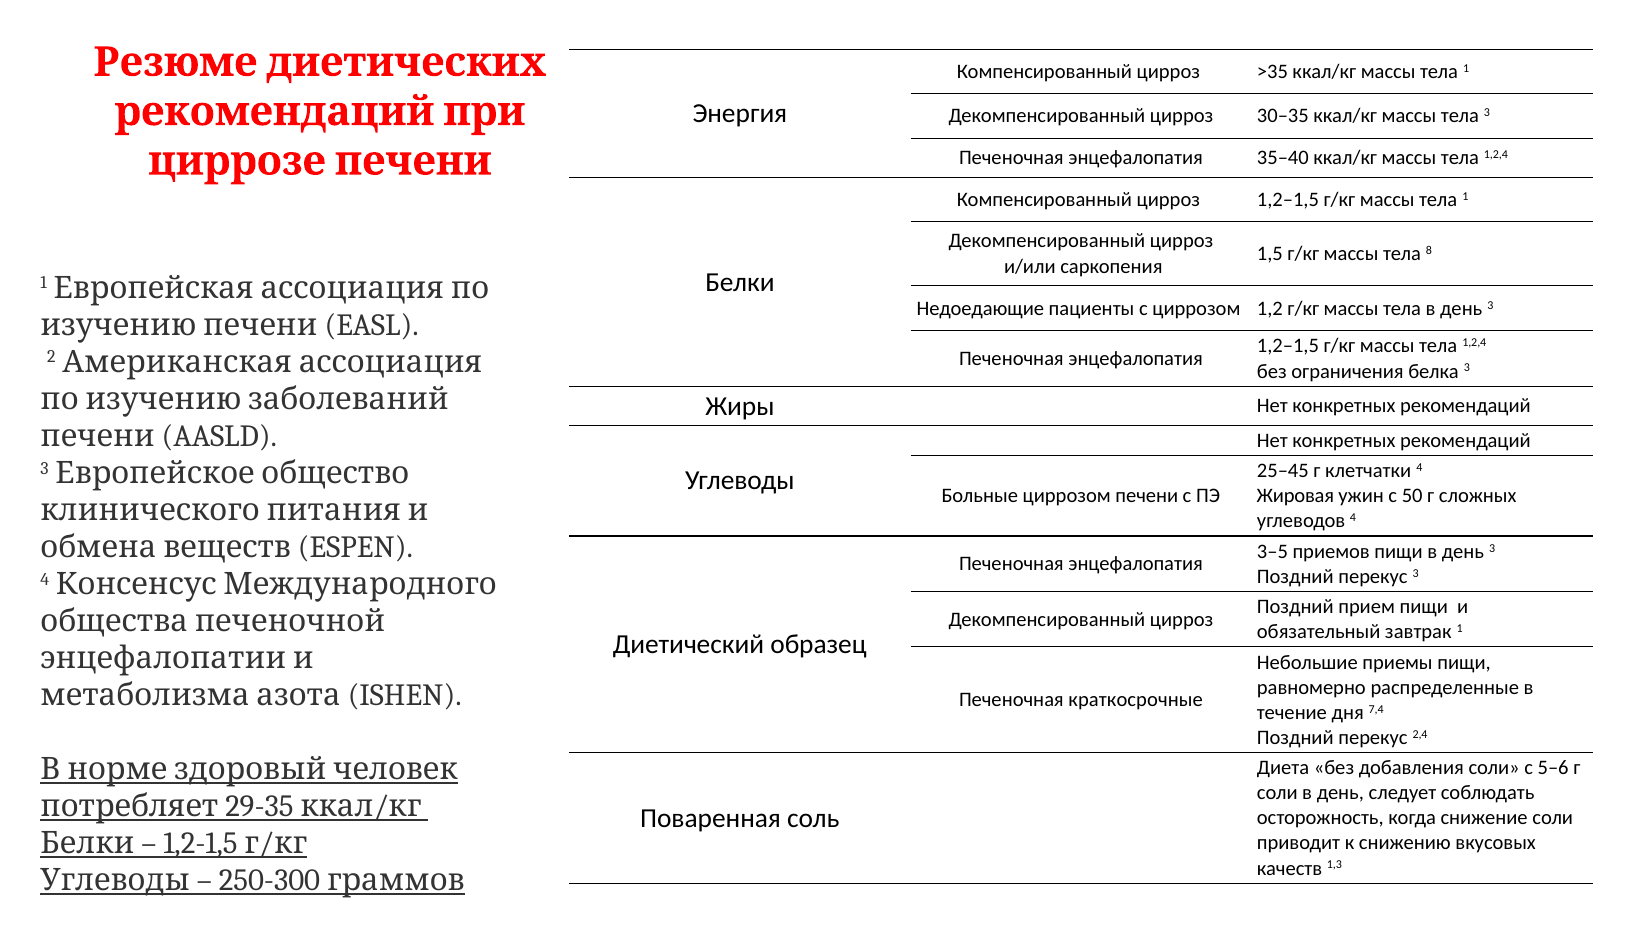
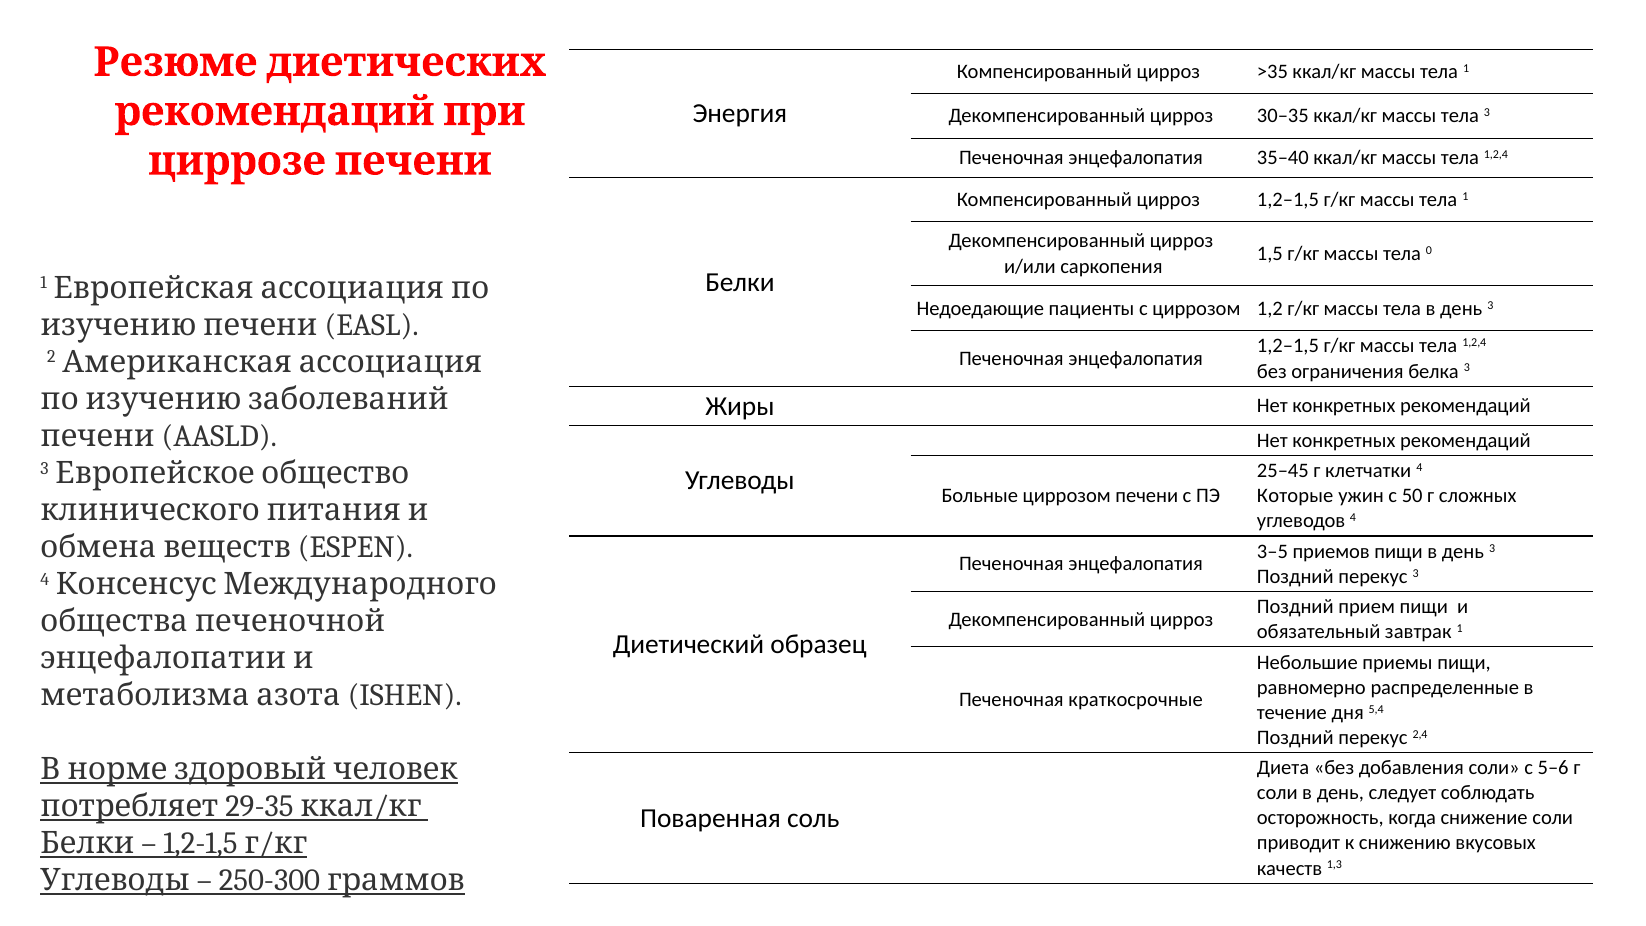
8: 8 -> 0
Жировая: Жировая -> Которые
7,4: 7,4 -> 5,4
